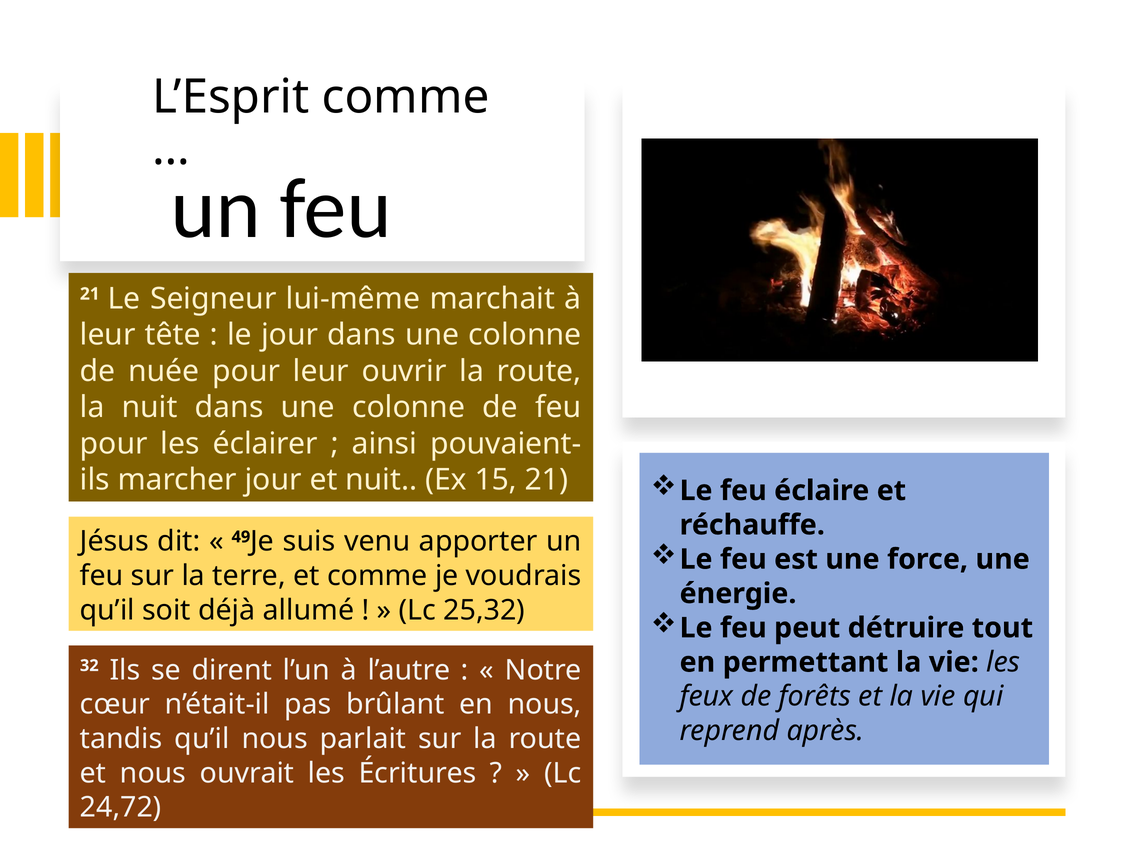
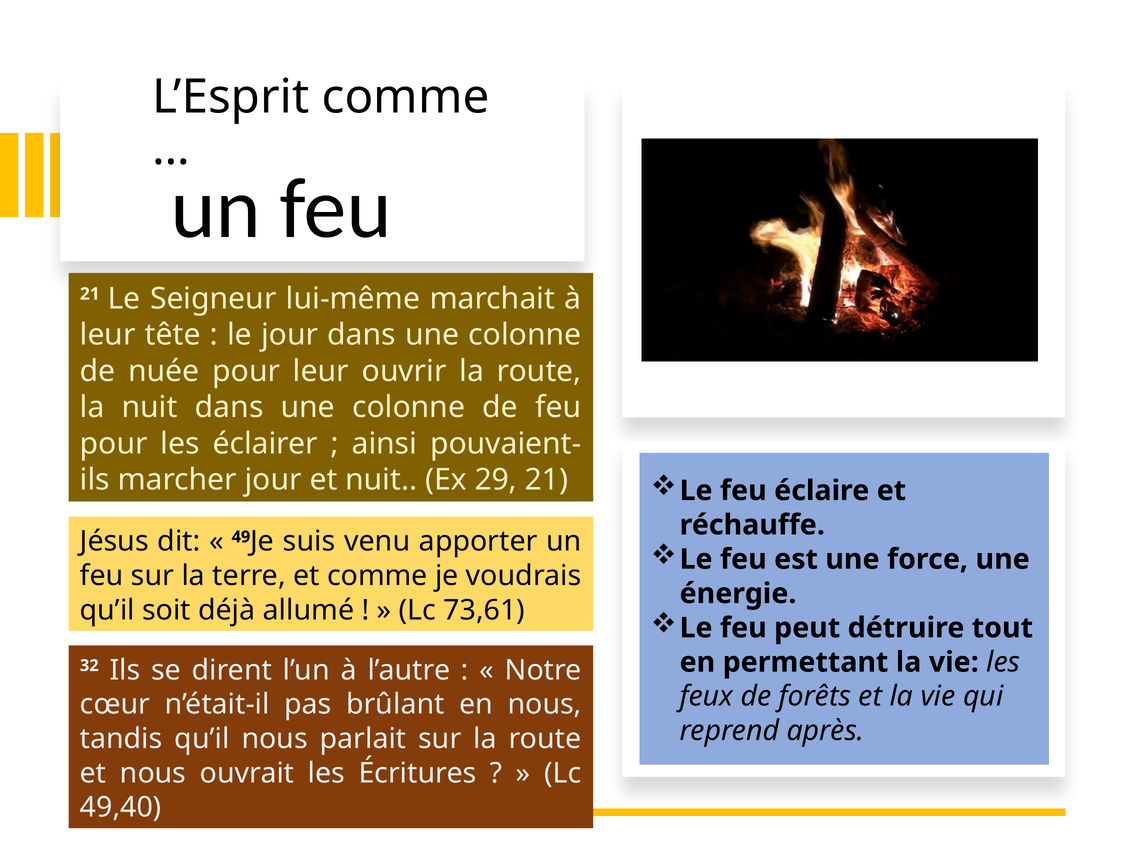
15: 15 -> 29
25,32: 25,32 -> 73,61
24,72: 24,72 -> 49,40
